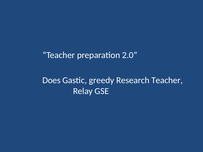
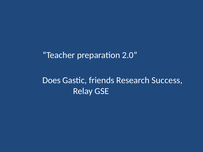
greedy: greedy -> friends
Research Teacher: Teacher -> Success
